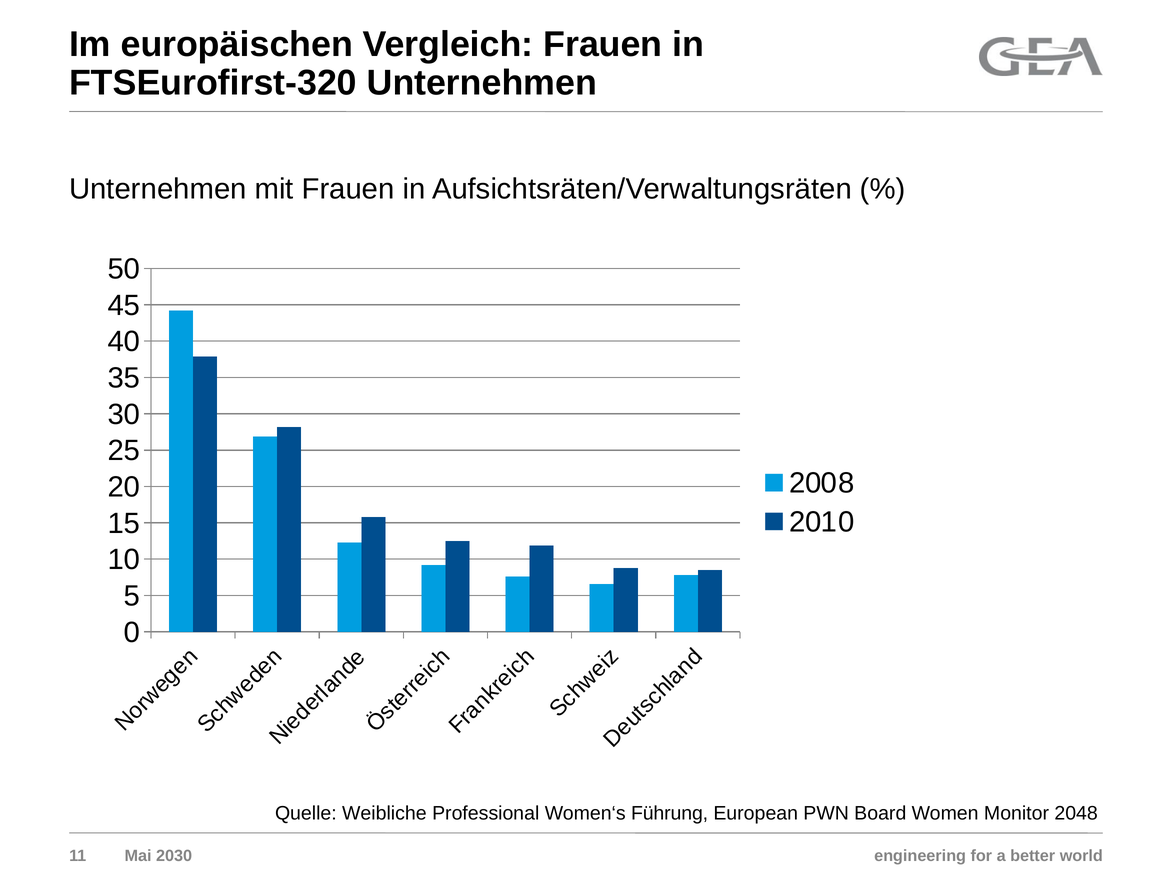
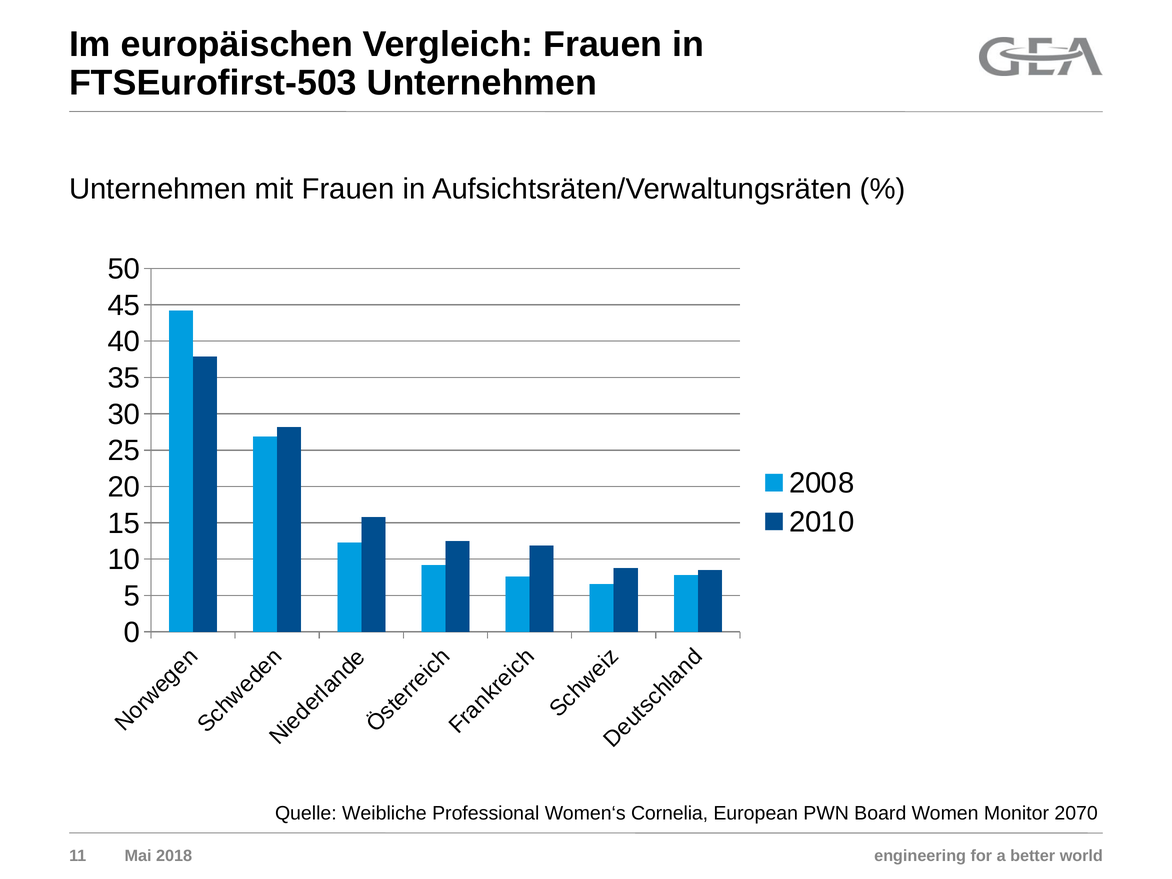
FTSEurofirst-320: FTSEurofirst-320 -> FTSEurofirst-503
Führung: Führung -> Cornelia
2048: 2048 -> 2070
2030: 2030 -> 2018
